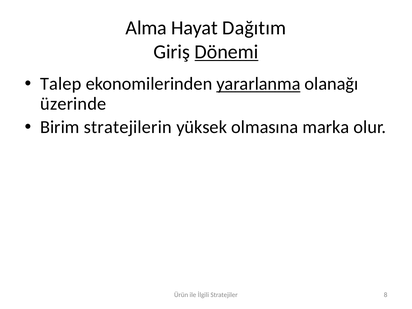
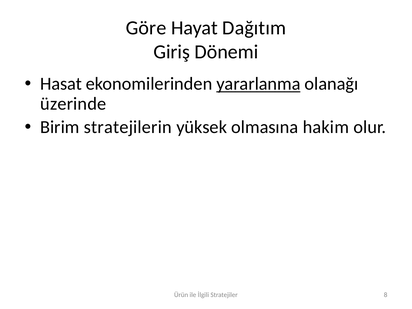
Alma: Alma -> Göre
Dönemi underline: present -> none
Talep: Talep -> Hasat
marka: marka -> hakim
